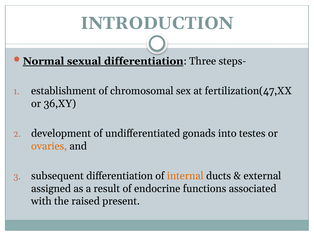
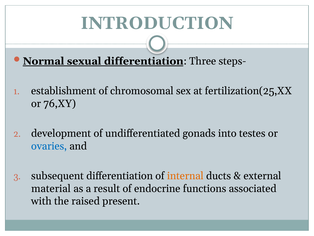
fertilization(47,XX: fertilization(47,XX -> fertilization(25,XX
36,XY: 36,XY -> 76,XY
ovaries colour: orange -> blue
assigned: assigned -> material
